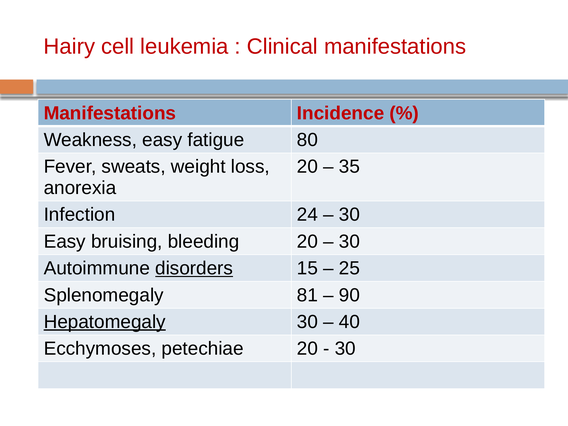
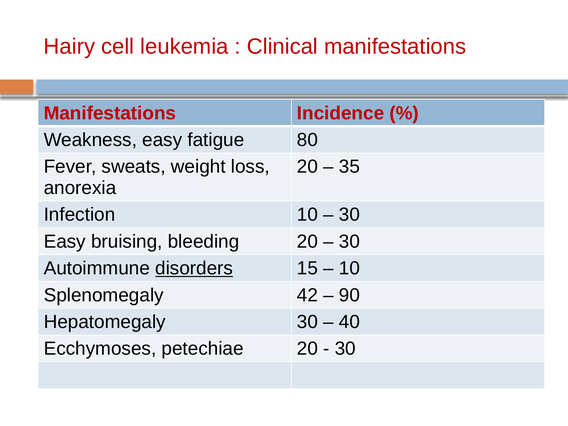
Infection 24: 24 -> 10
25 at (350, 268): 25 -> 10
81: 81 -> 42
Hepatomegaly underline: present -> none
